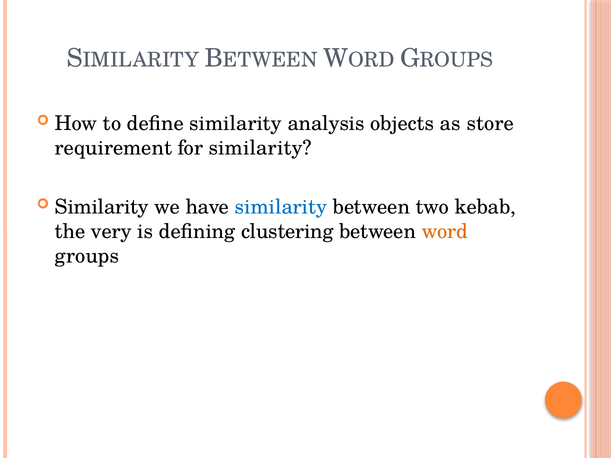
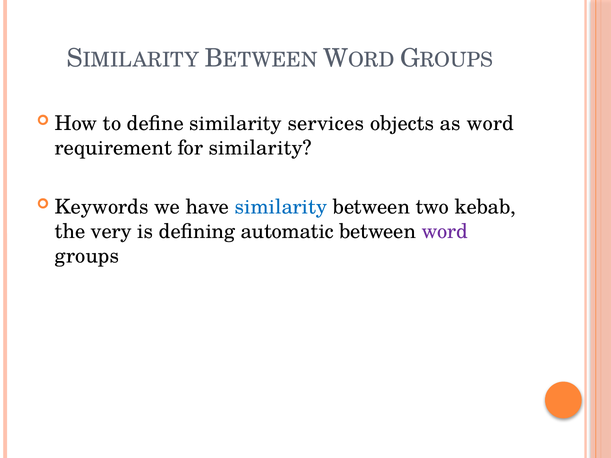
analysis: analysis -> services
as store: store -> word
Similarity at (102, 207): Similarity -> Keywords
clustering: clustering -> automatic
word at (445, 232) colour: orange -> purple
